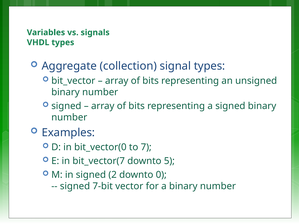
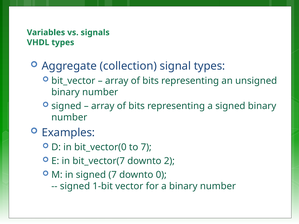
5: 5 -> 2
signed 2: 2 -> 7
7-bit: 7-bit -> 1-bit
